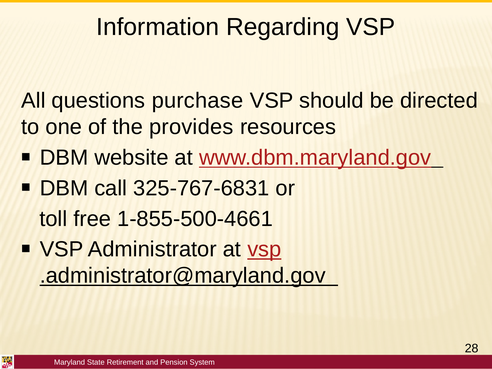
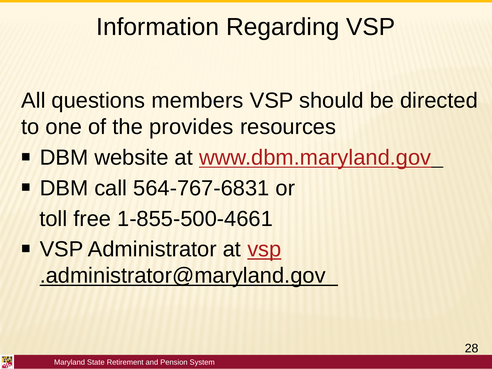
purchase: purchase -> members
325-767-6831: 325-767-6831 -> 564-767-6831
